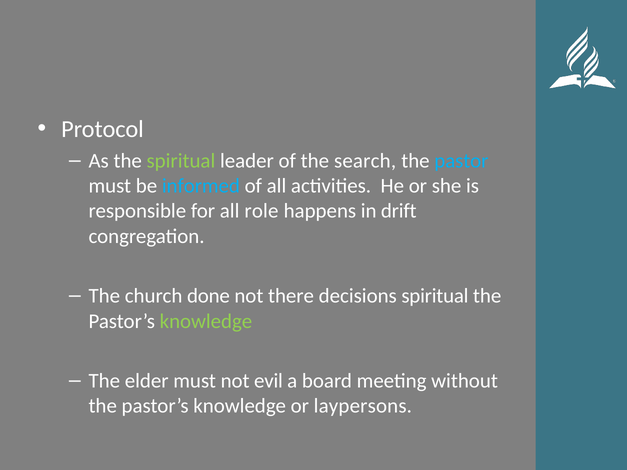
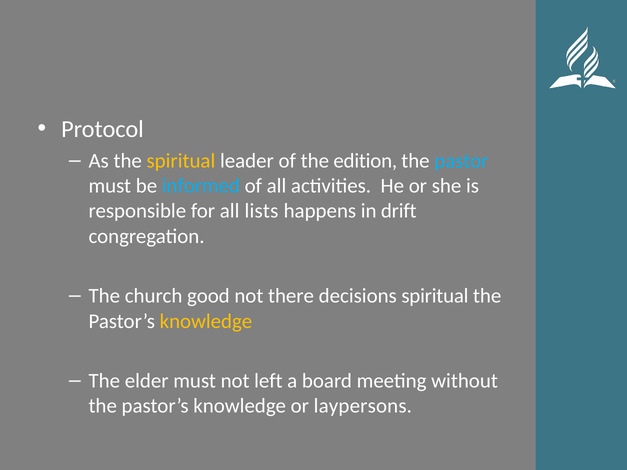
spiritual at (181, 161) colour: light green -> yellow
search: search -> edition
role: role -> lists
done: done -> good
knowledge at (206, 321) colour: light green -> yellow
evil: evil -> left
